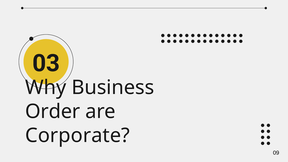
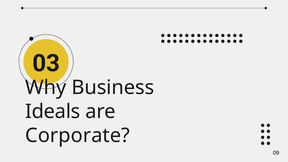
Order: Order -> Ideals
